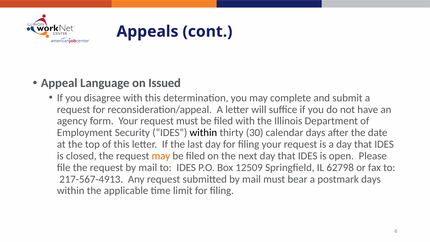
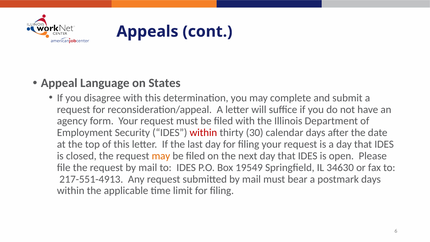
Issued: Issued -> States
within at (203, 133) colour: black -> red
12509: 12509 -> 19549
62798: 62798 -> 34630
217-567-4913: 217-567-4913 -> 217-551-4913
